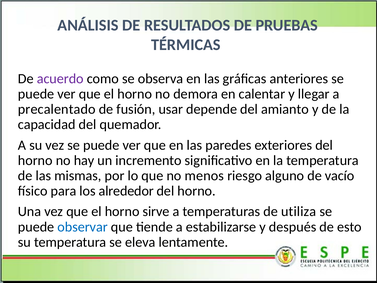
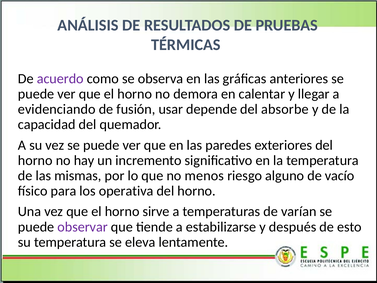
precalentado: precalentado -> evidenciando
amianto: amianto -> absorbe
alrededor: alrededor -> operativa
utiliza: utiliza -> varían
observar colour: blue -> purple
